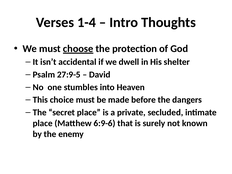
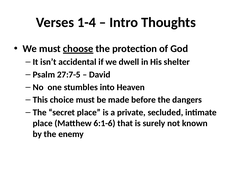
27:9-5: 27:9-5 -> 27:7-5
6:9-6: 6:9-6 -> 6:1-6
